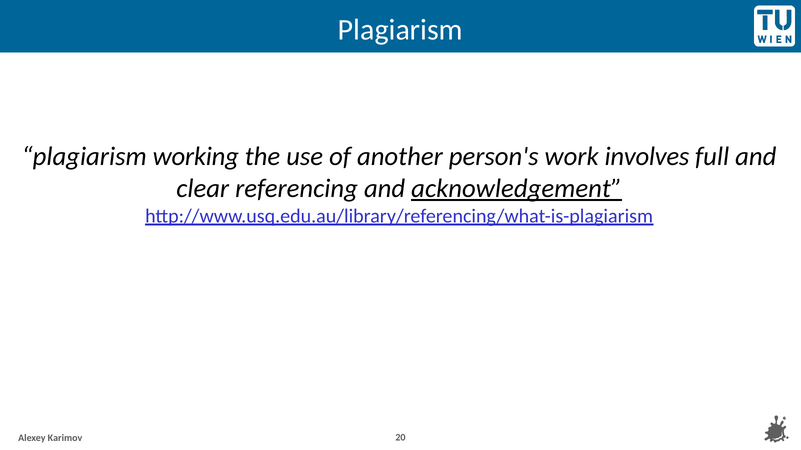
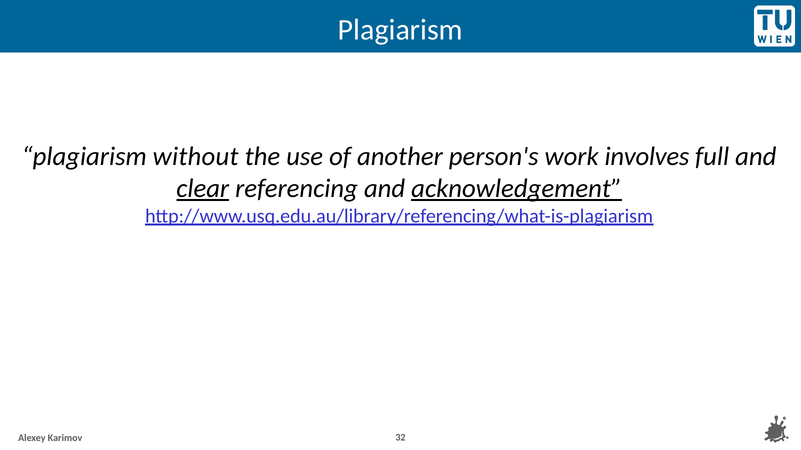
working: working -> without
clear underline: none -> present
20: 20 -> 32
